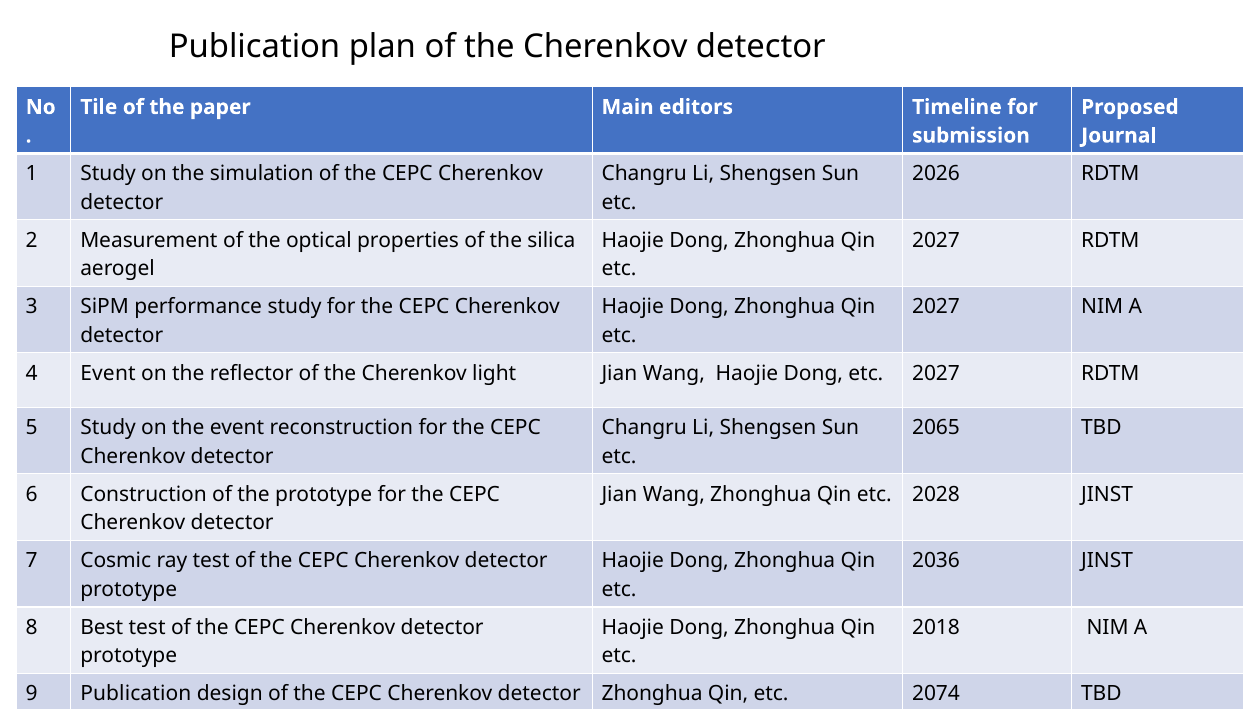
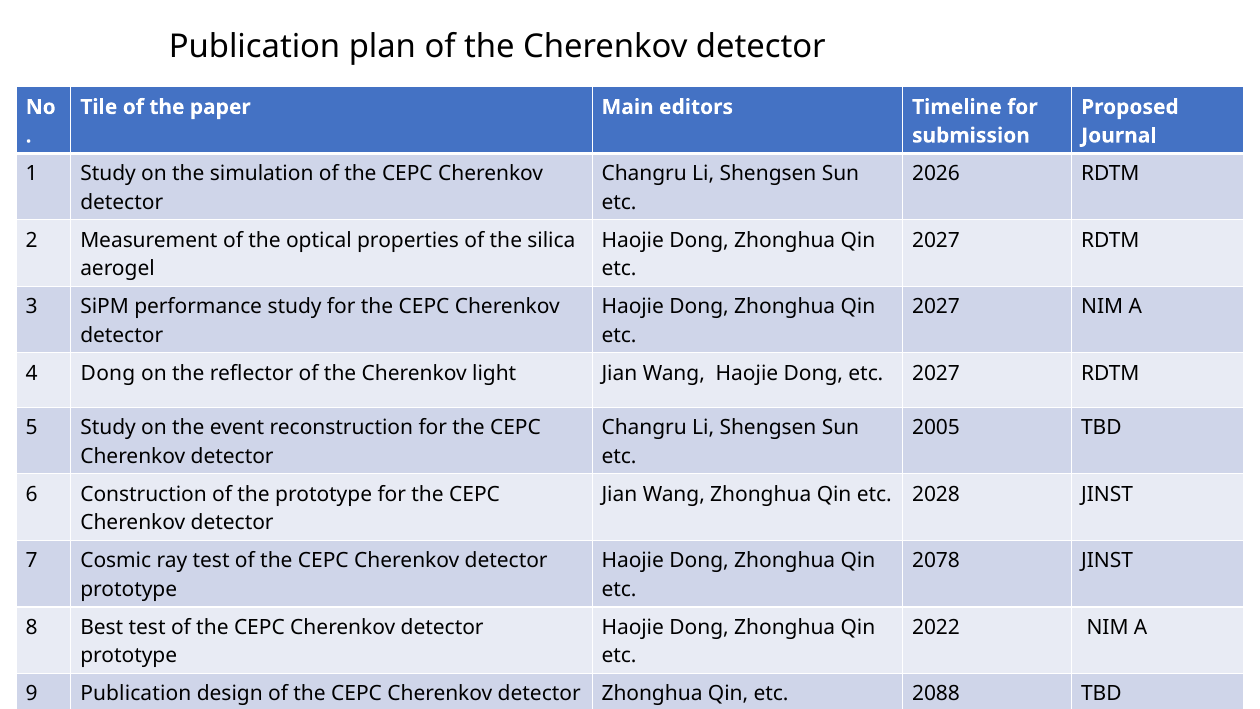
4 Event: Event -> Dong
2065: 2065 -> 2005
2036: 2036 -> 2078
2018: 2018 -> 2022
2074: 2074 -> 2088
